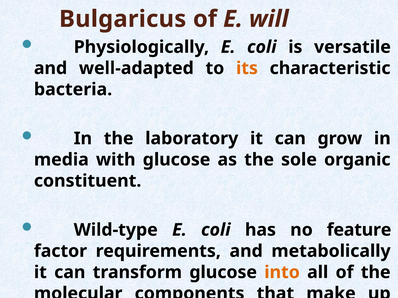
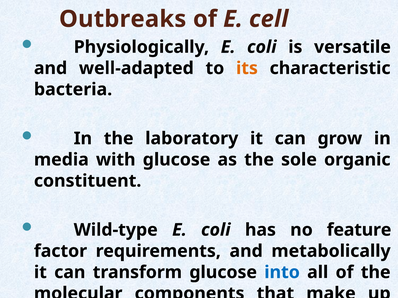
Bulgaricus: Bulgaricus -> Outbreaks
E will: will -> cell
into colour: orange -> blue
